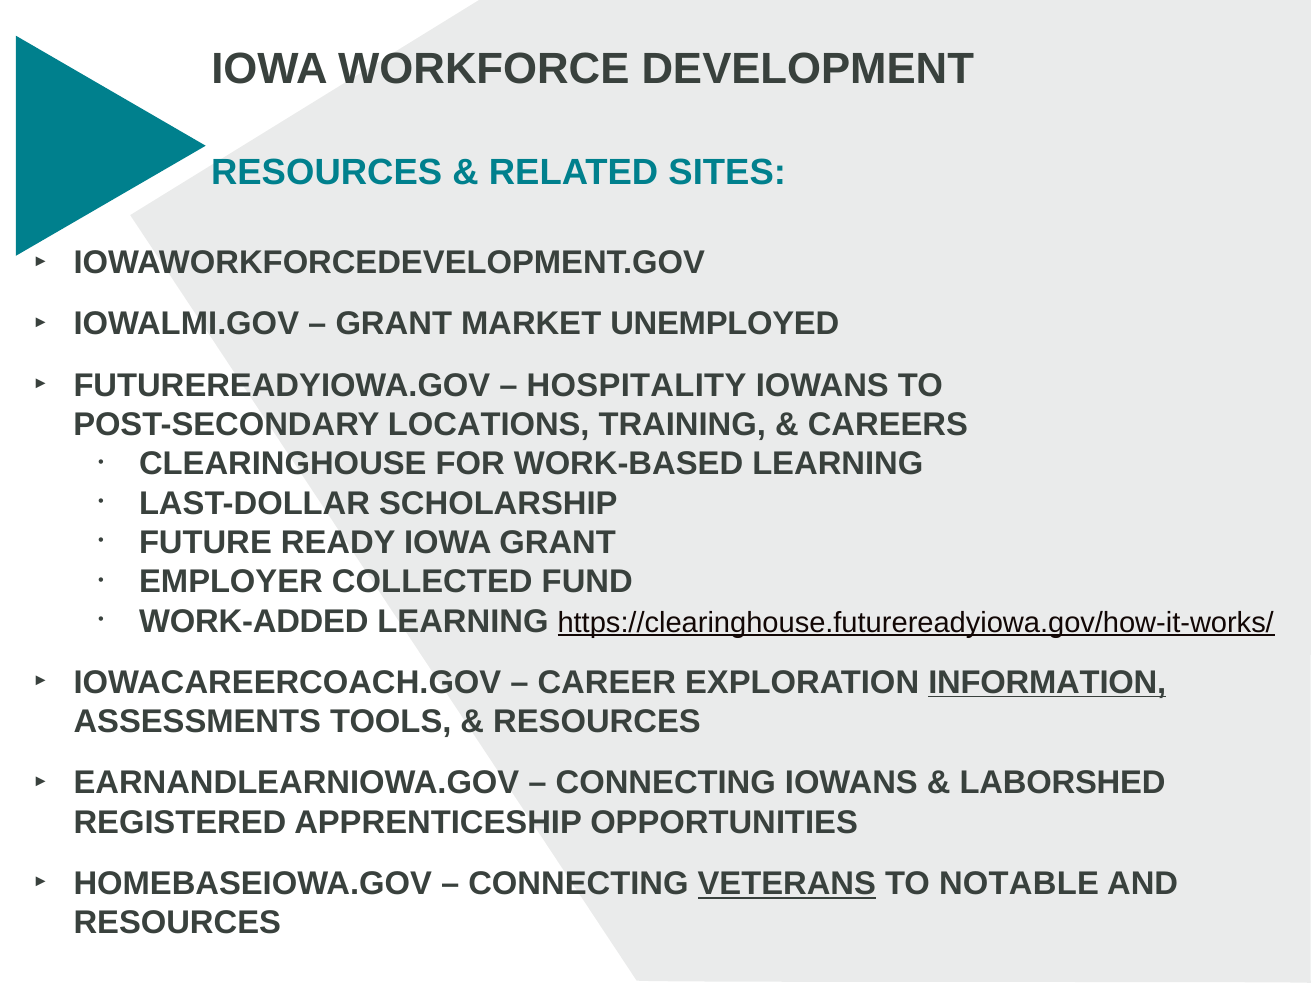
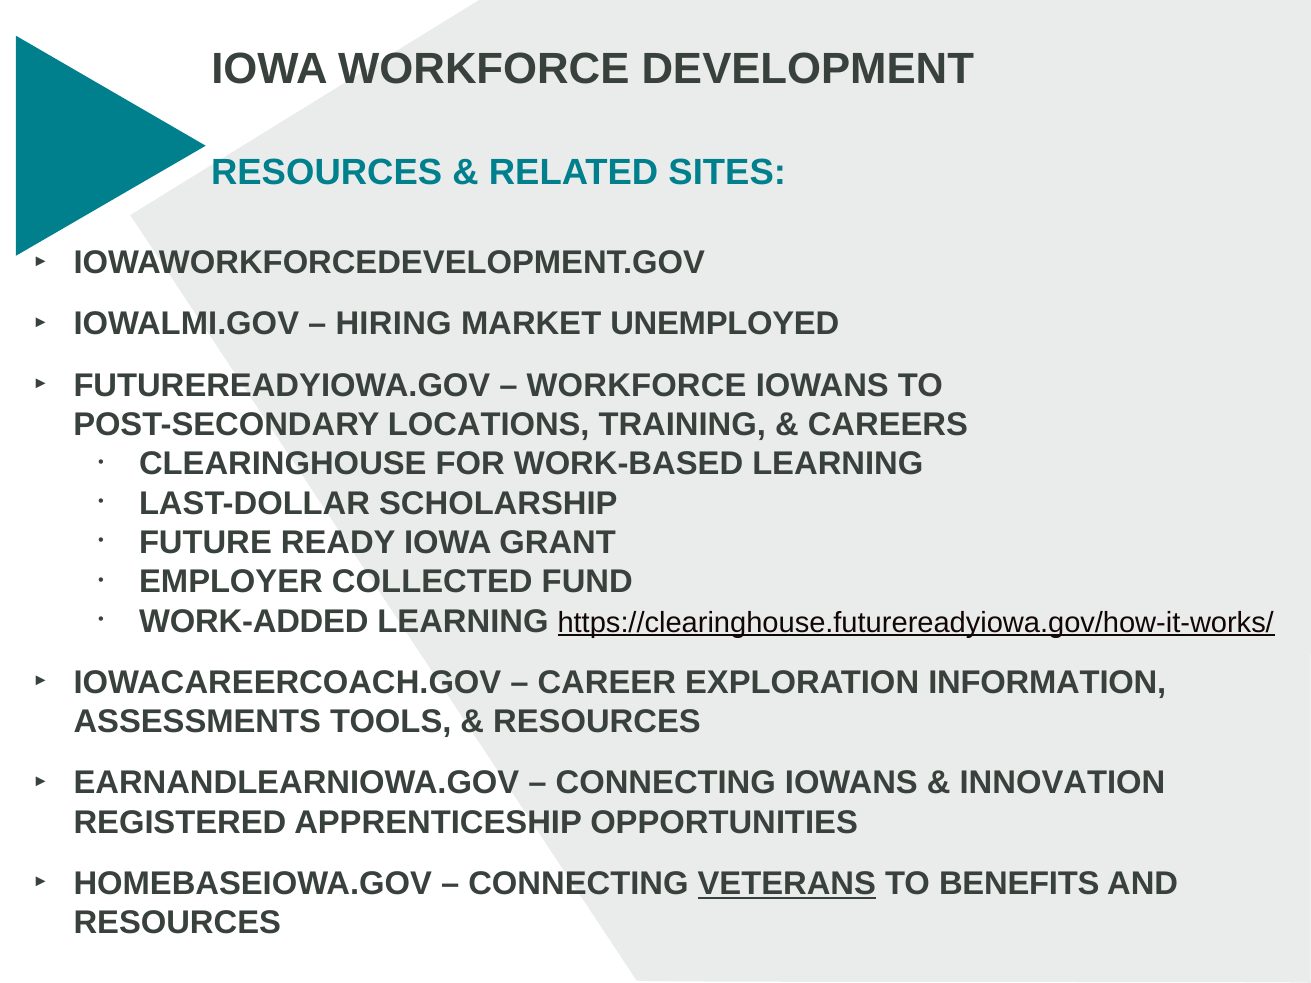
GRANT at (394, 324): GRANT -> HIRING
HOSPITALITY at (637, 385): HOSPITALITY -> WORKFORCE
INFORMATION underline: present -> none
LABORSHED: LABORSHED -> INNOVATION
NOTABLE: NOTABLE -> BENEFITS
